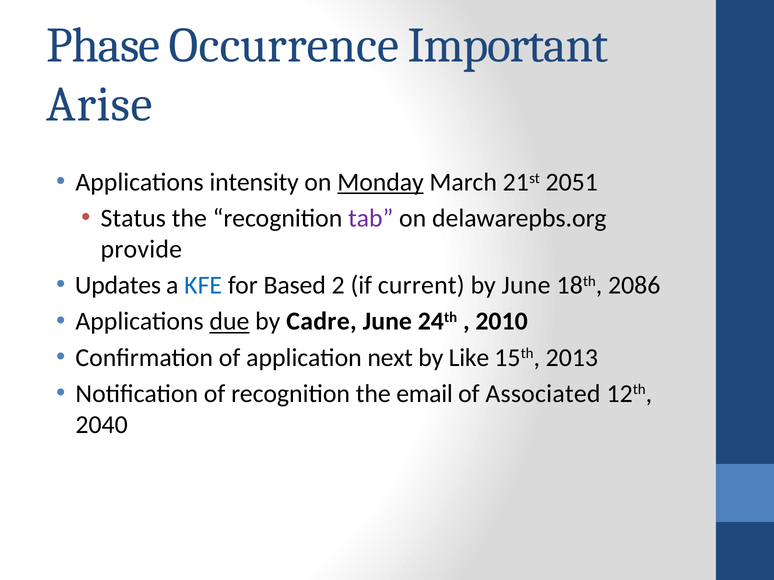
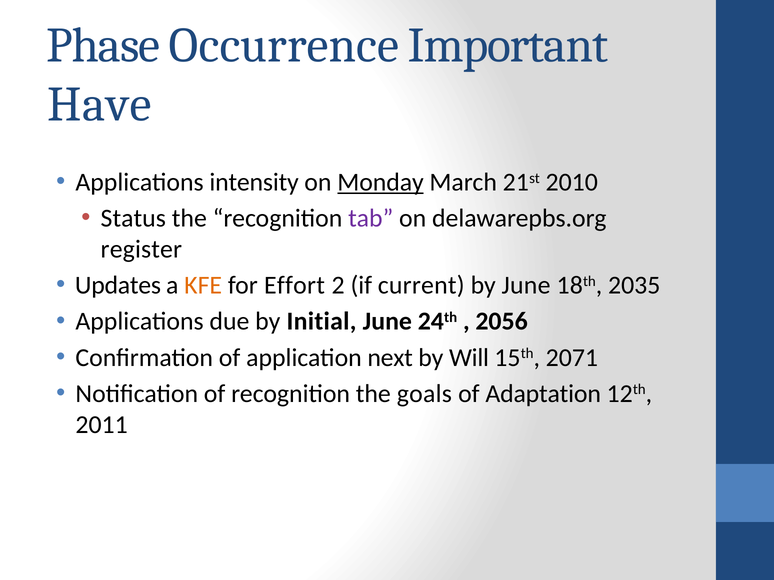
Arise: Arise -> Have
2051: 2051 -> 2010
provide: provide -> register
KFE colour: blue -> orange
Based: Based -> Effort
2086: 2086 -> 2035
due underline: present -> none
Cadre: Cadre -> Initial
2010: 2010 -> 2056
Like: Like -> Will
2013: 2013 -> 2071
email: email -> goals
Associated: Associated -> Adaptation
2040: 2040 -> 2011
